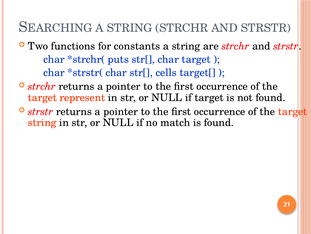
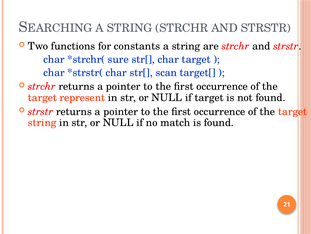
puts: puts -> sure
cells: cells -> scan
